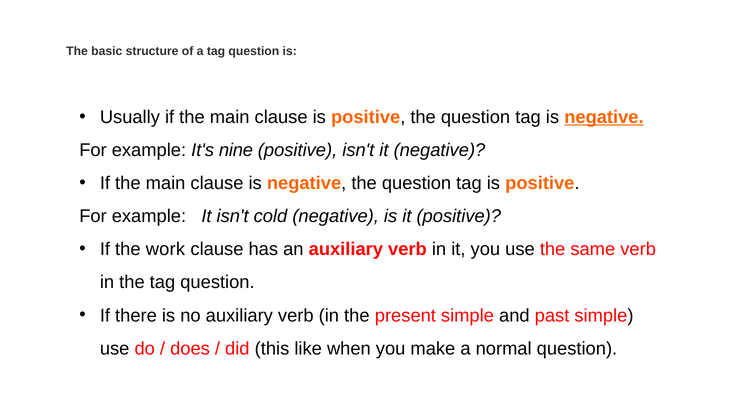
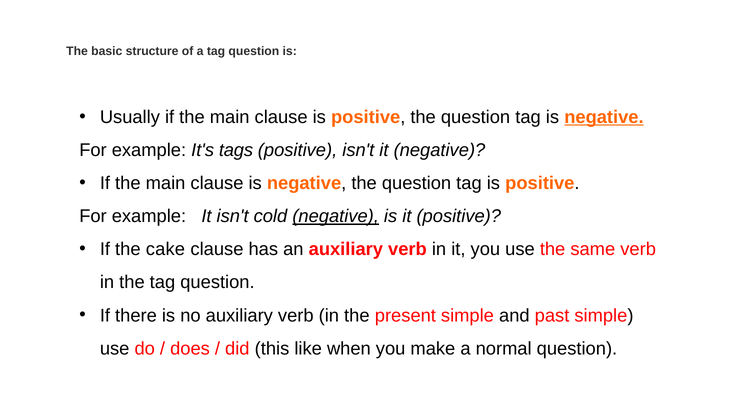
nine: nine -> tags
negative at (336, 216) underline: none -> present
work: work -> cake
